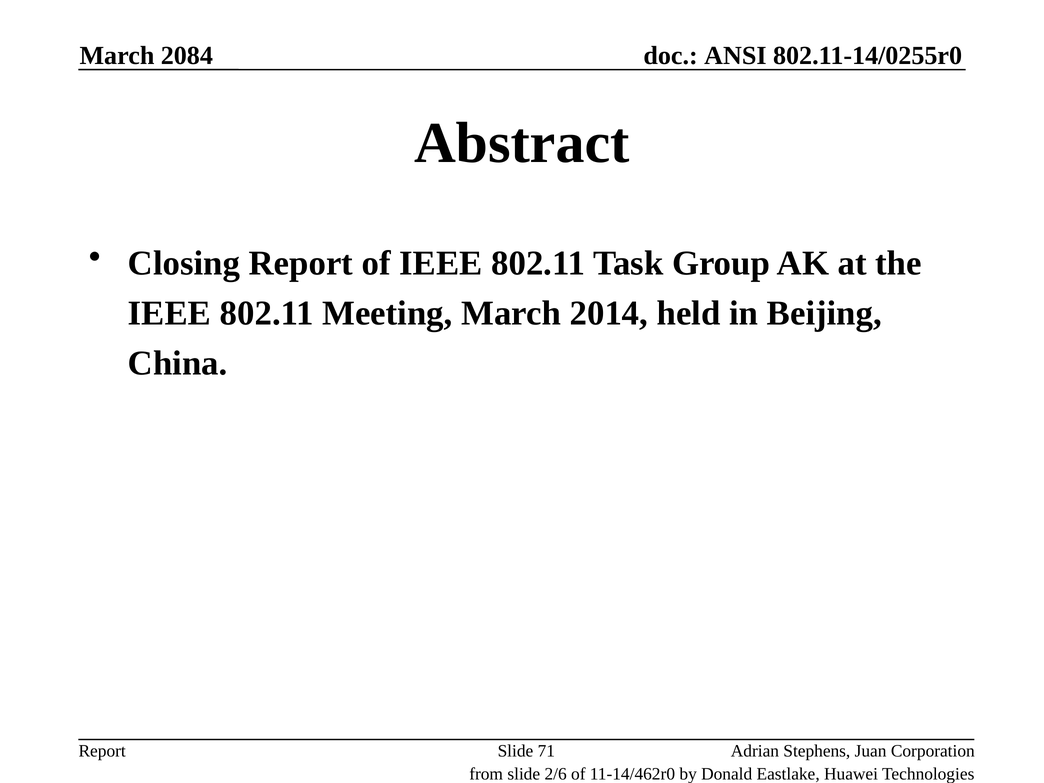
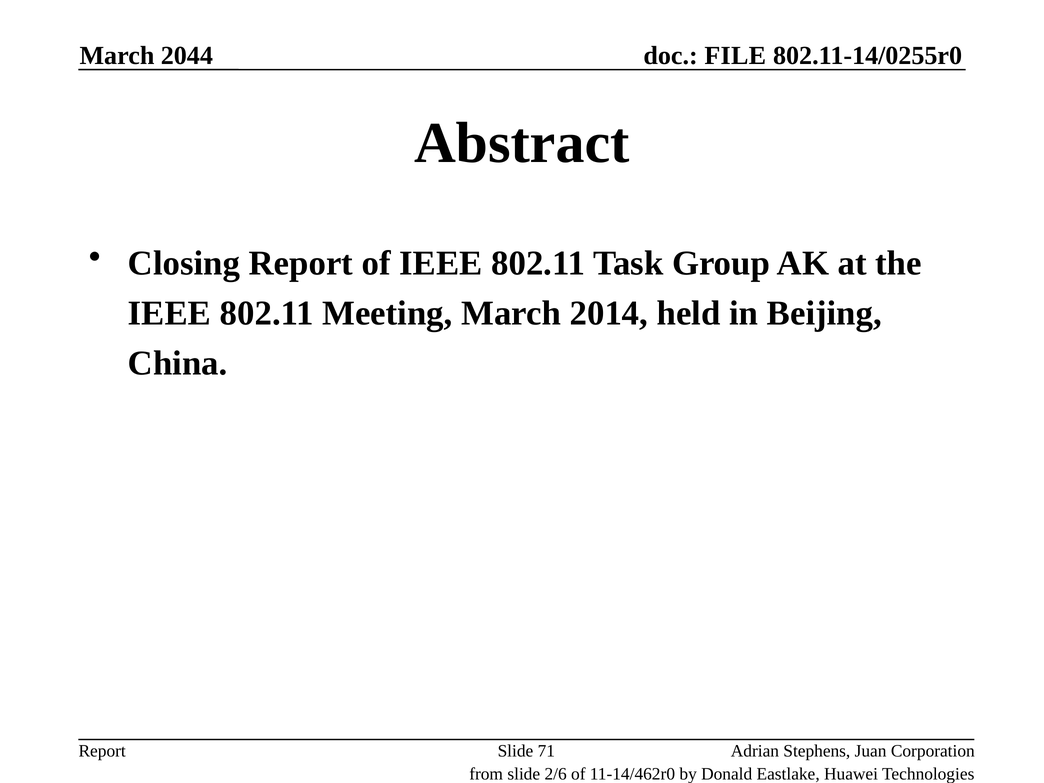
2084: 2084 -> 2044
ANSI: ANSI -> FILE
